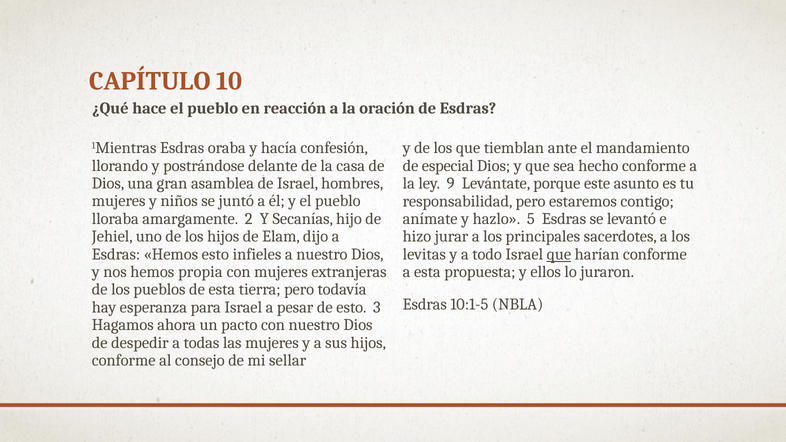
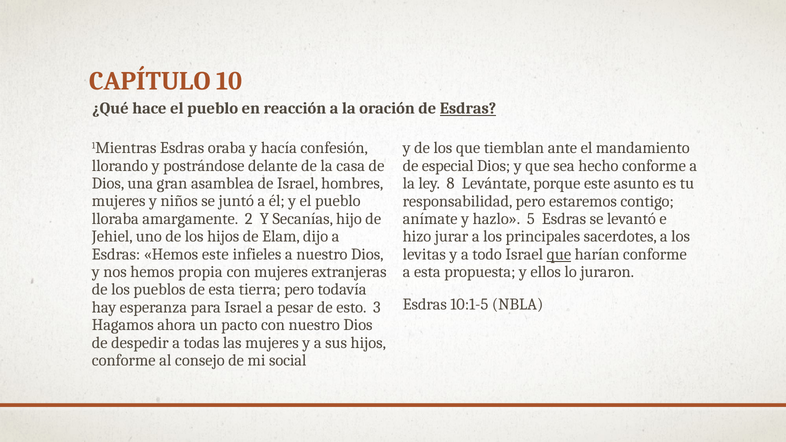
Esdras at (468, 108) underline: none -> present
9: 9 -> 8
Hemos esto: esto -> este
sellar: sellar -> social
